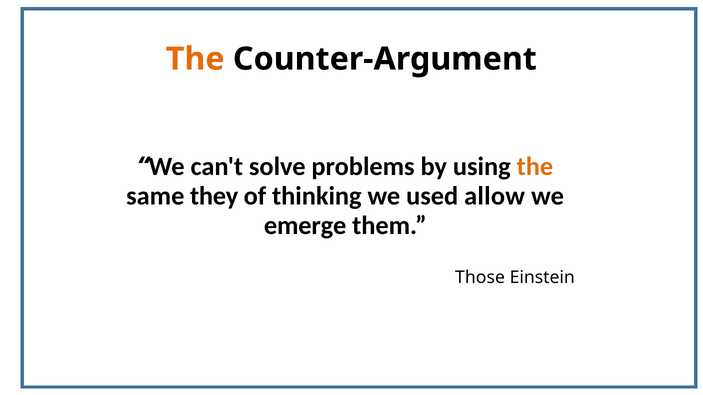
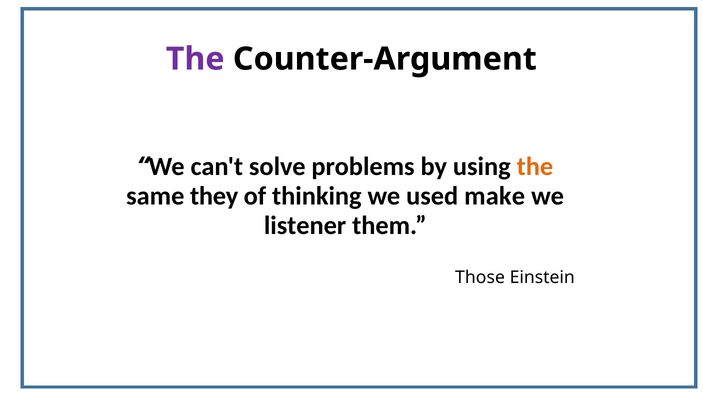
The at (195, 59) colour: orange -> purple
allow: allow -> make
emerge: emerge -> listener
